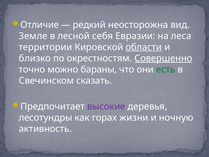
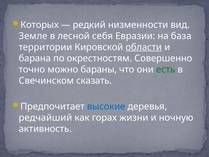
Отличие: Отличие -> Которых
неосторожна: неосторожна -> низменности
леса: леса -> база
близко: близко -> барана
Совершенно underline: present -> none
высокие colour: purple -> blue
лесотундры: лесотундры -> редчайший
